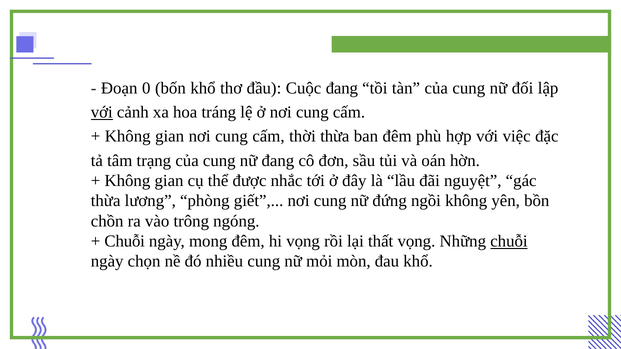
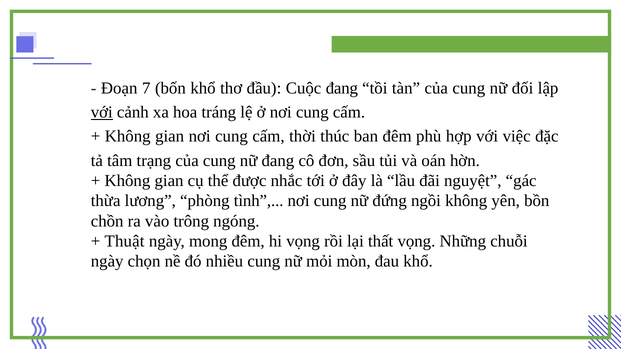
0: 0 -> 7
thời thừa: thừa -> thúc
giết: giết -> tình
Chuỗi at (125, 241): Chuỗi -> Thuật
chuỗi at (509, 241) underline: present -> none
